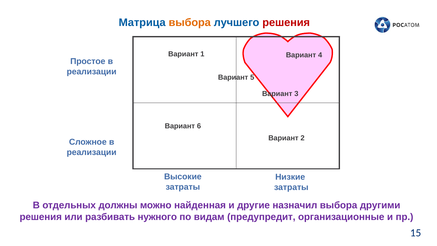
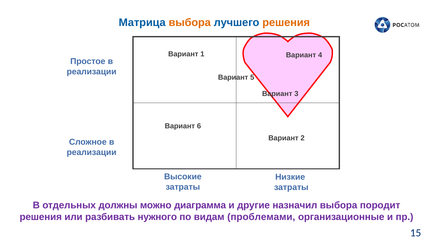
решения at (286, 23) colour: red -> orange
найденная: найденная -> диаграмма
другими: другими -> породит
предупредит: предупредит -> проблемами
